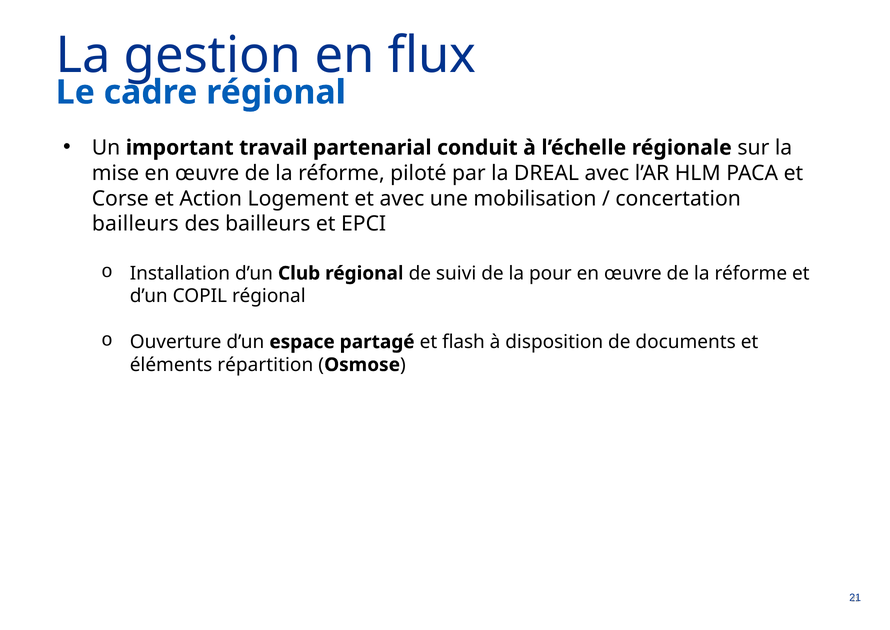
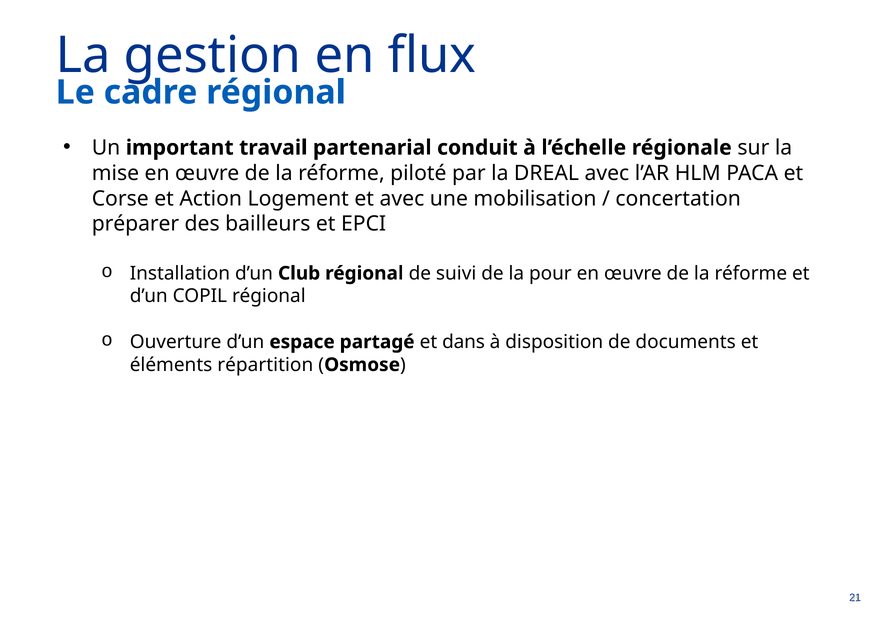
bailleurs at (135, 224): bailleurs -> préparer
flash: flash -> dans
